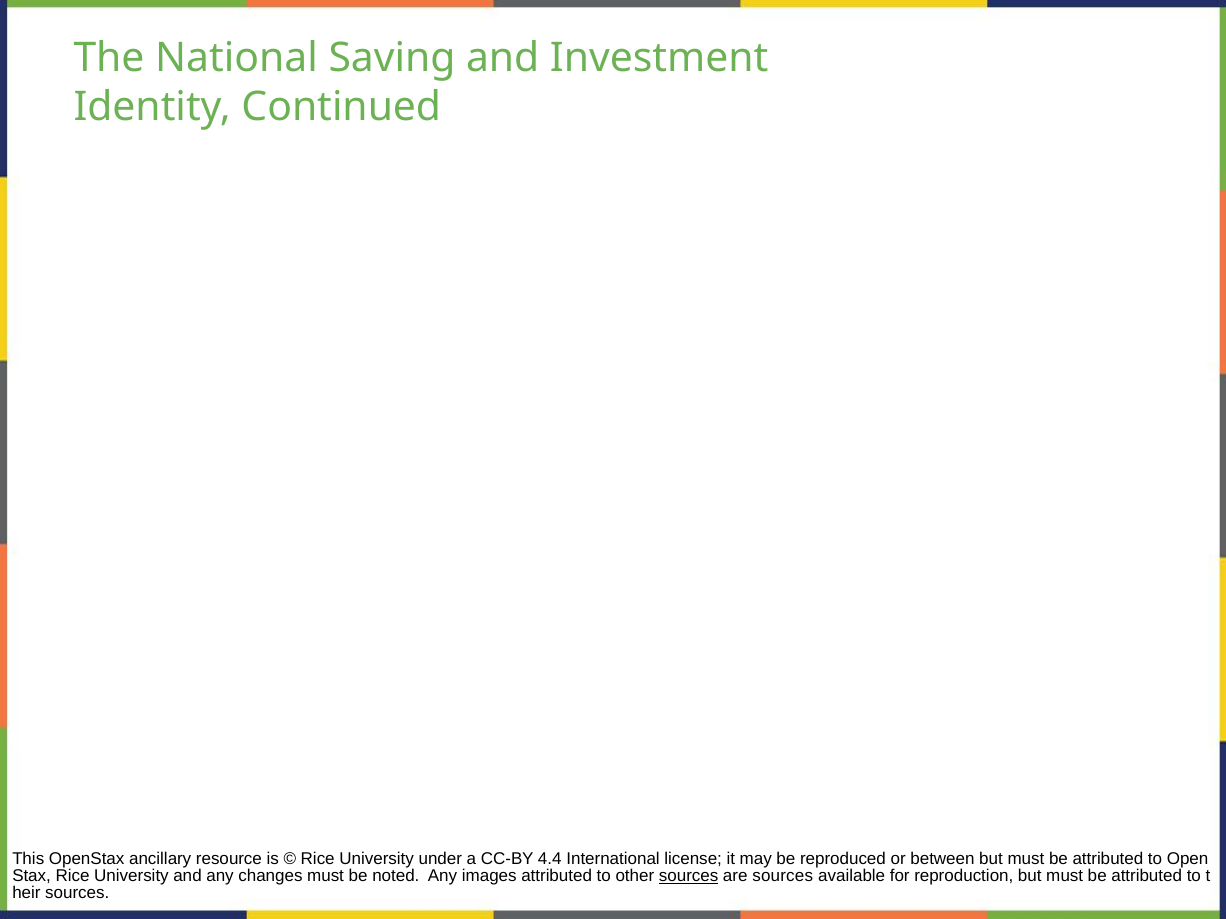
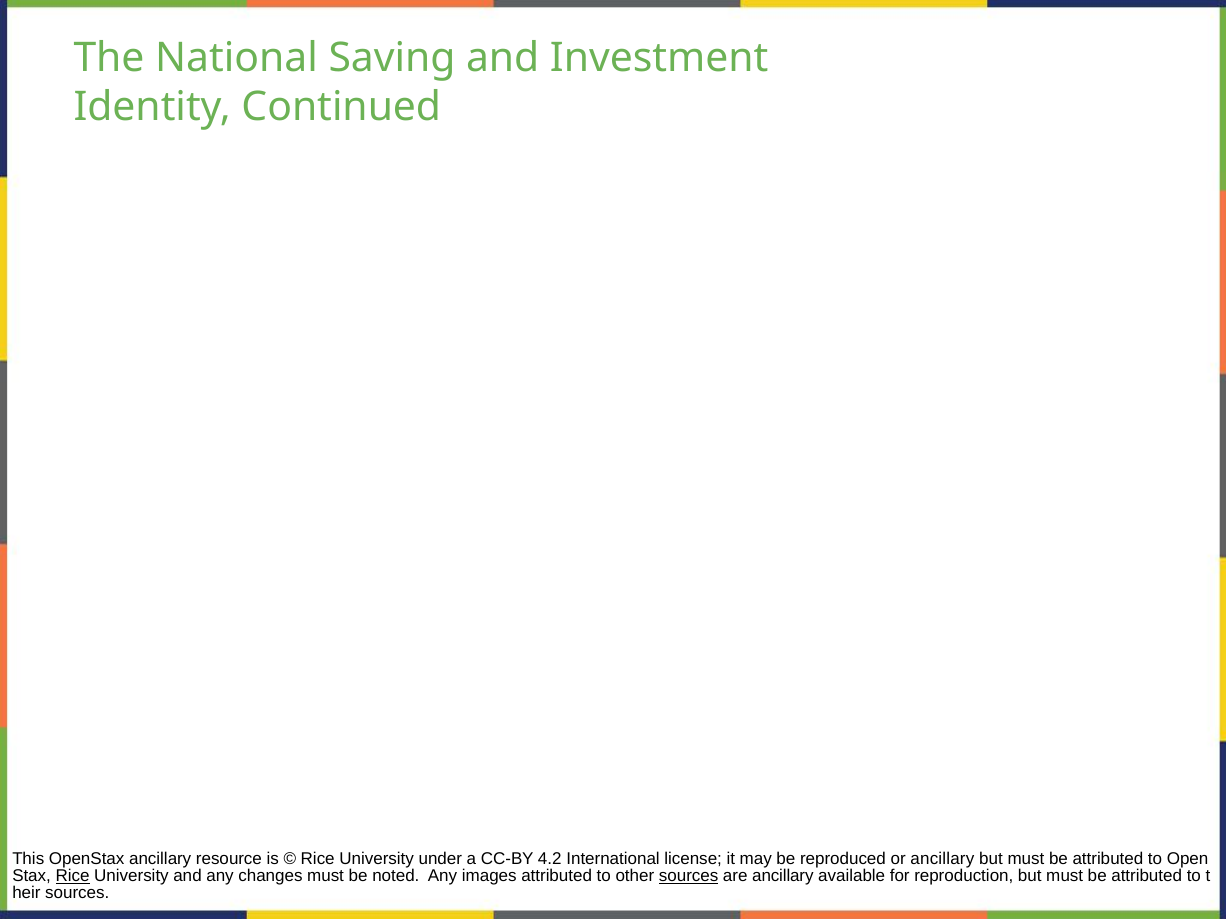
4.4: 4.4 -> 4.2
or between: between -> ancillary
Rice at (73, 876) underline: none -> present
are sources: sources -> ancillary
